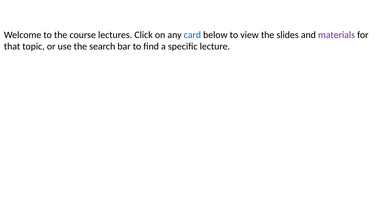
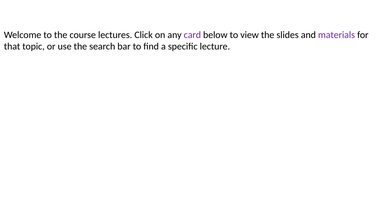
card colour: blue -> purple
